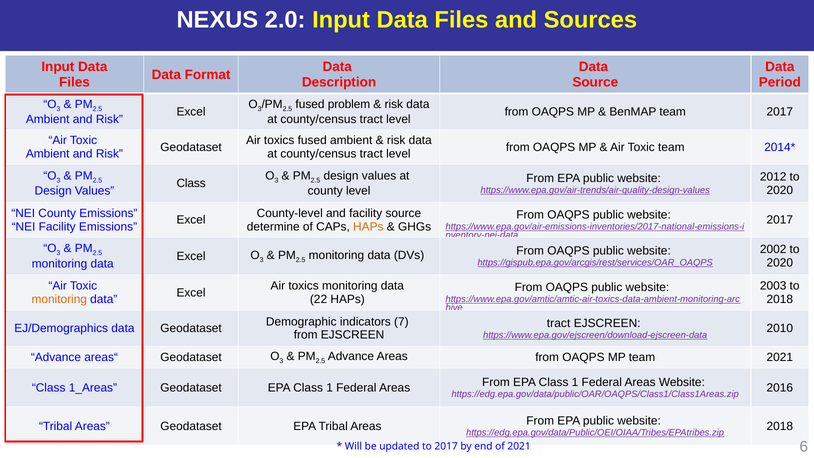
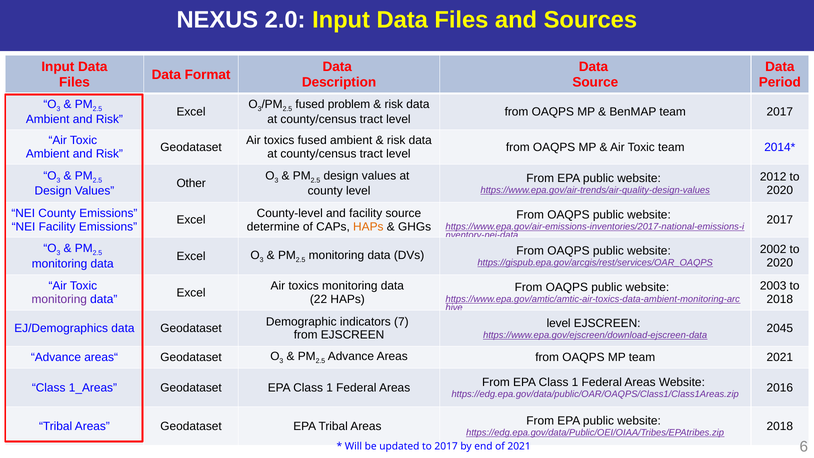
Class at (191, 183): Class -> Other
monitoring at (59, 299) colour: orange -> purple
tract at (559, 323): tract -> level
2010: 2010 -> 2045
